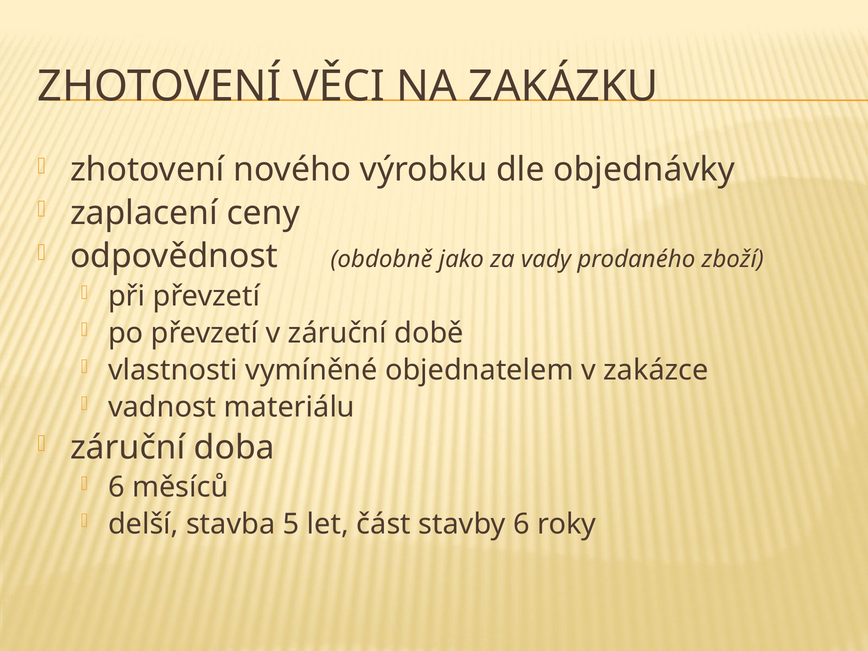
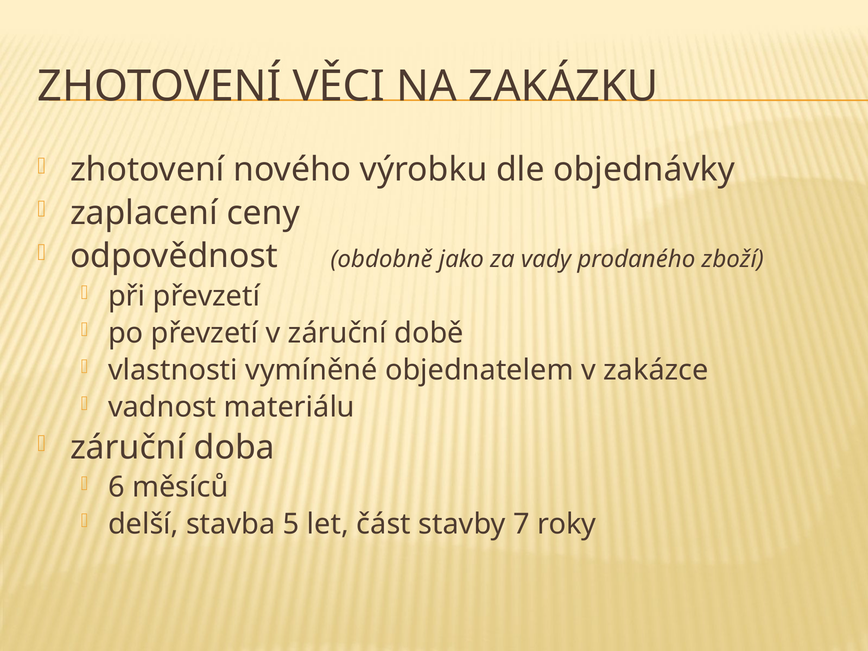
stavby 6: 6 -> 7
